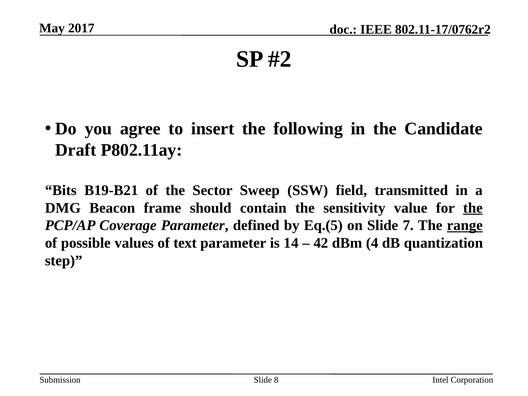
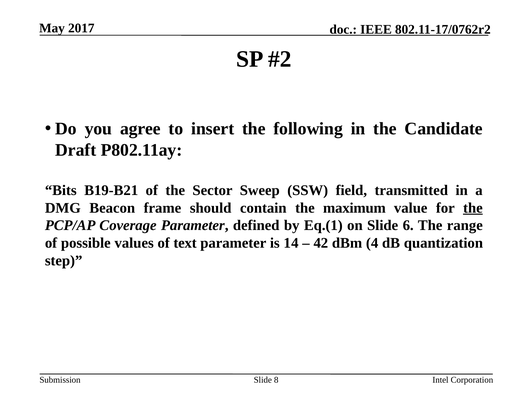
sensitivity: sensitivity -> maximum
Eq.(5: Eq.(5 -> Eq.(1
7: 7 -> 6
range underline: present -> none
